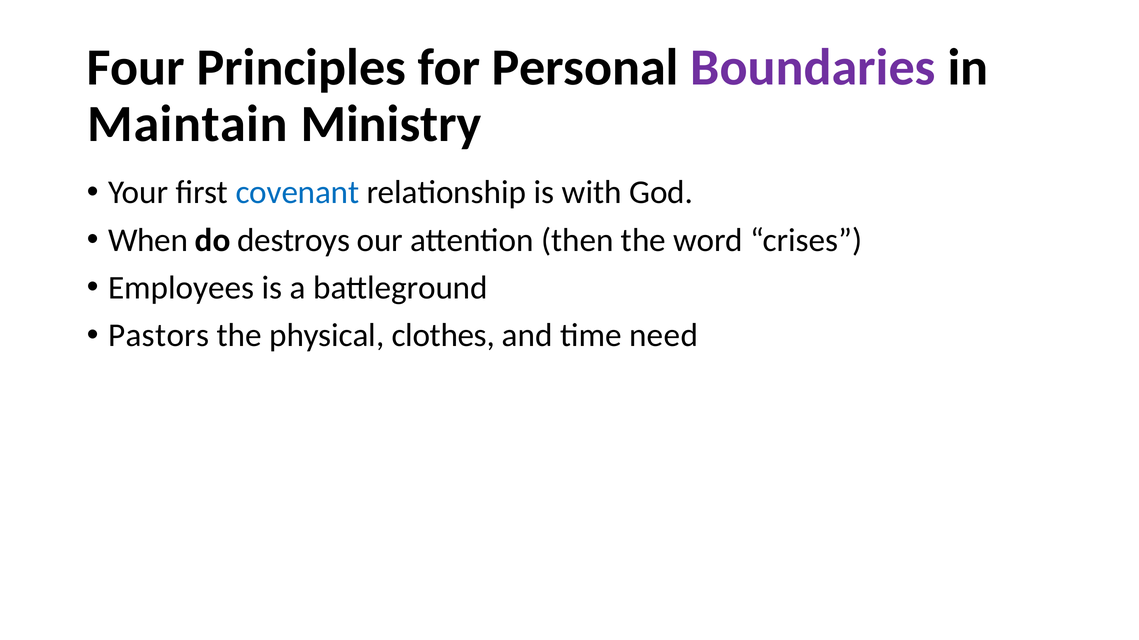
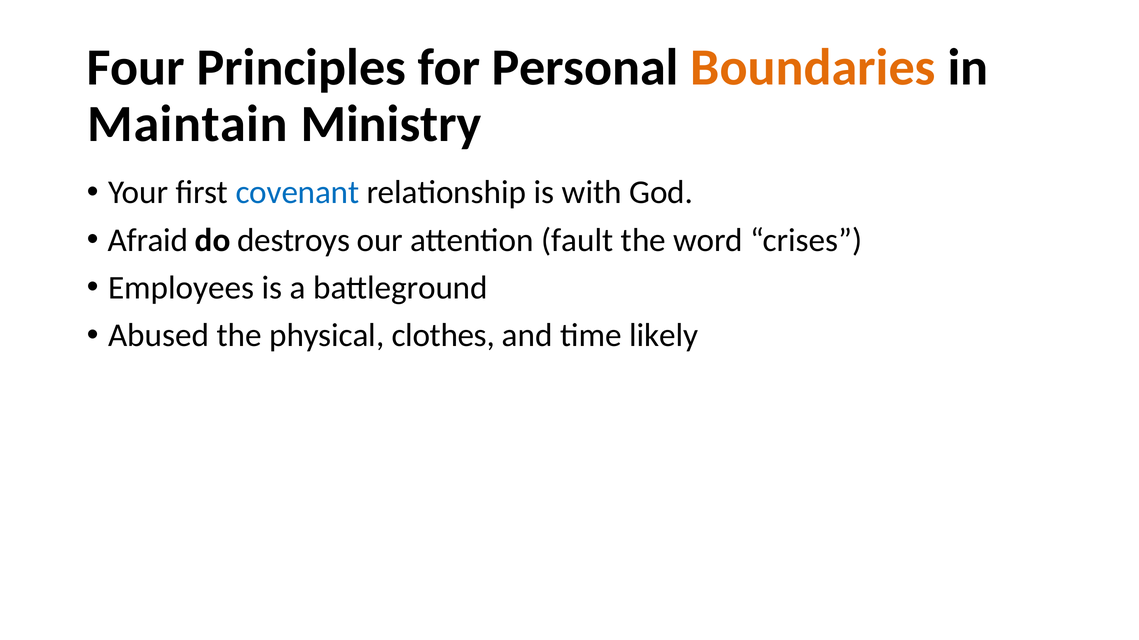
Boundaries colour: purple -> orange
When: When -> Afraid
then: then -> fault
Pastors: Pastors -> Abused
need: need -> likely
